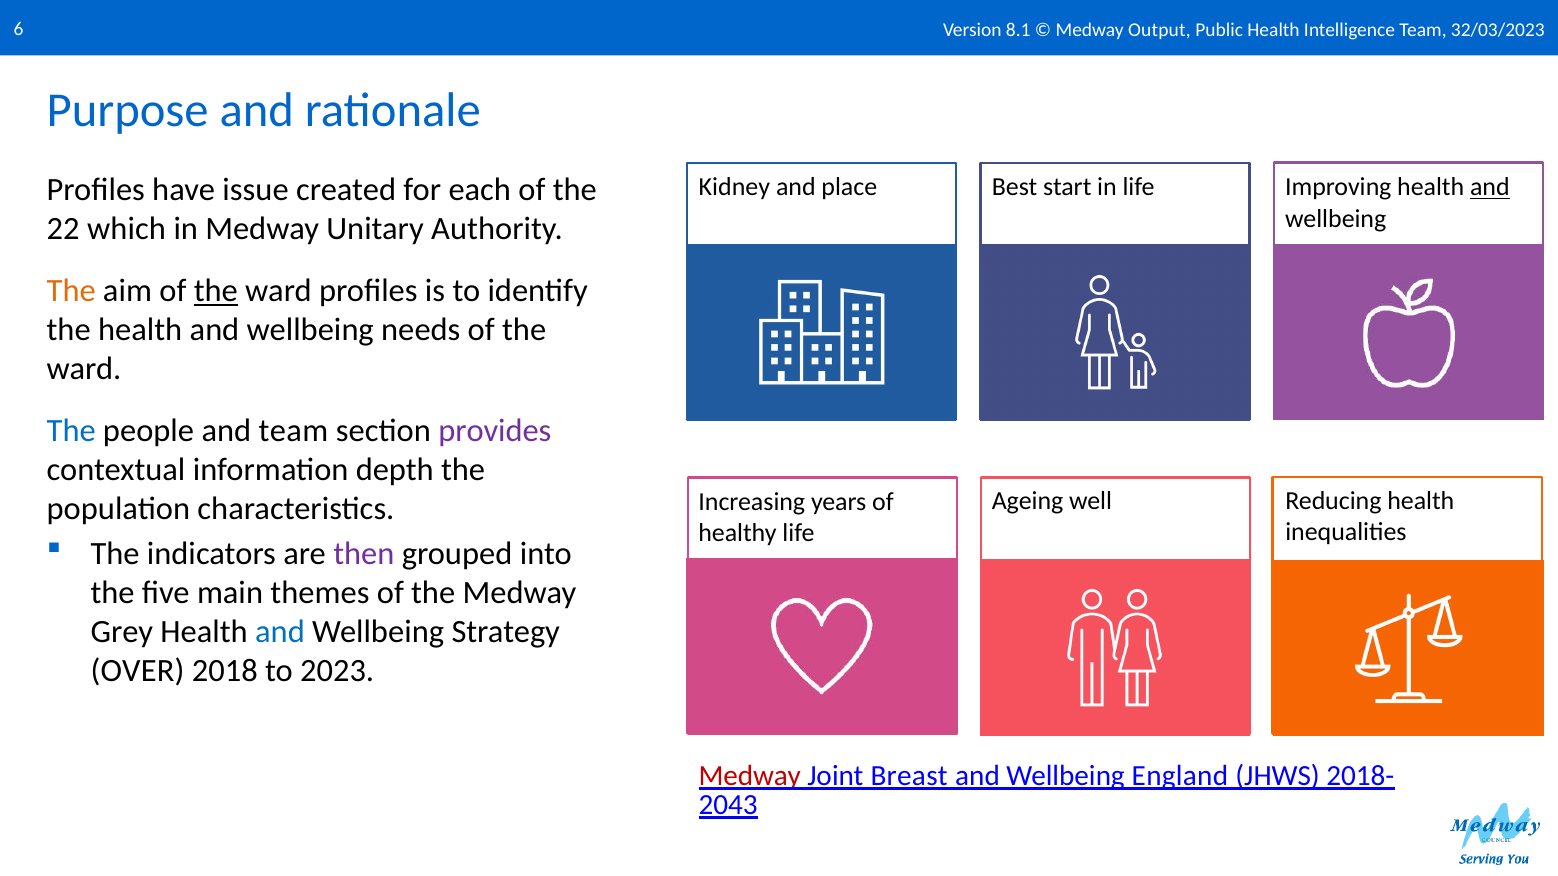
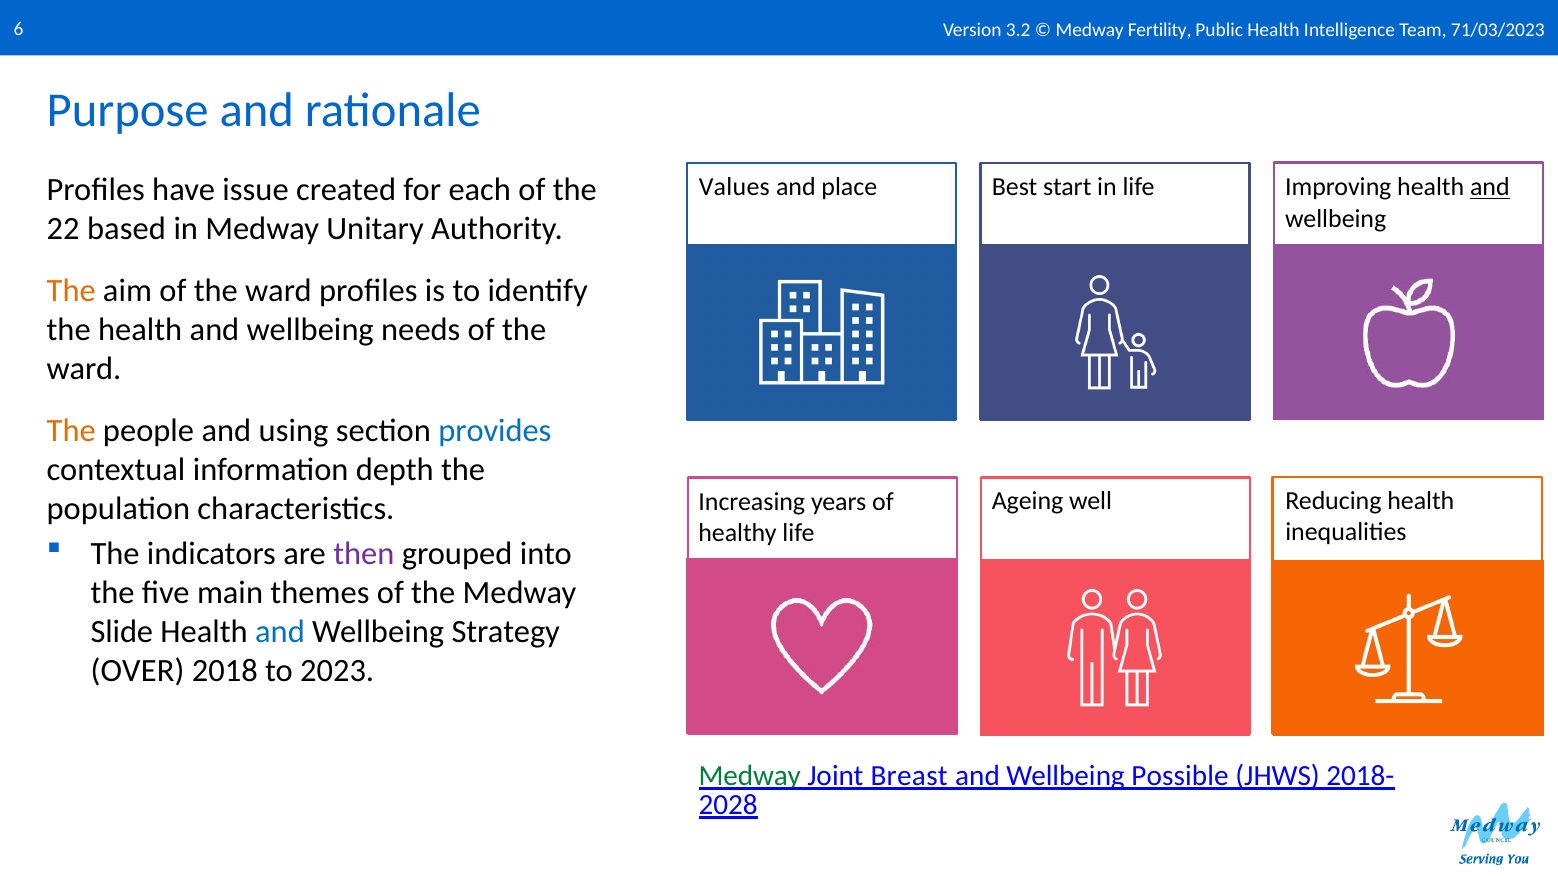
8.1: 8.1 -> 3.2
Output: Output -> Fertility
32/03/2023: 32/03/2023 -> 71/03/2023
Kidney: Kidney -> Values
which: which -> based
the at (216, 291) underline: present -> none
The at (71, 431) colour: blue -> orange
and team: team -> using
provides colour: purple -> blue
Grey: Grey -> Slide
Medway at (750, 776) colour: red -> green
England: England -> Possible
2043: 2043 -> 2028
